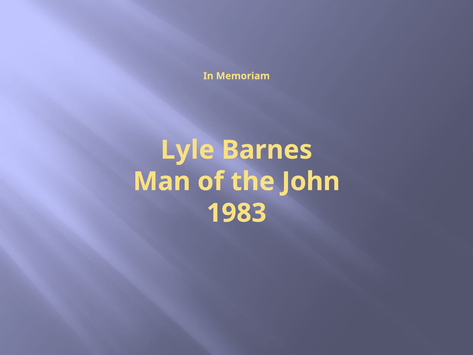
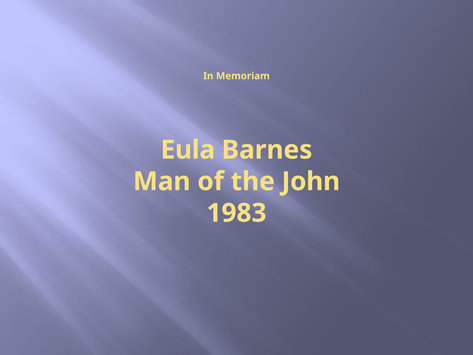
Lyle: Lyle -> Eula
